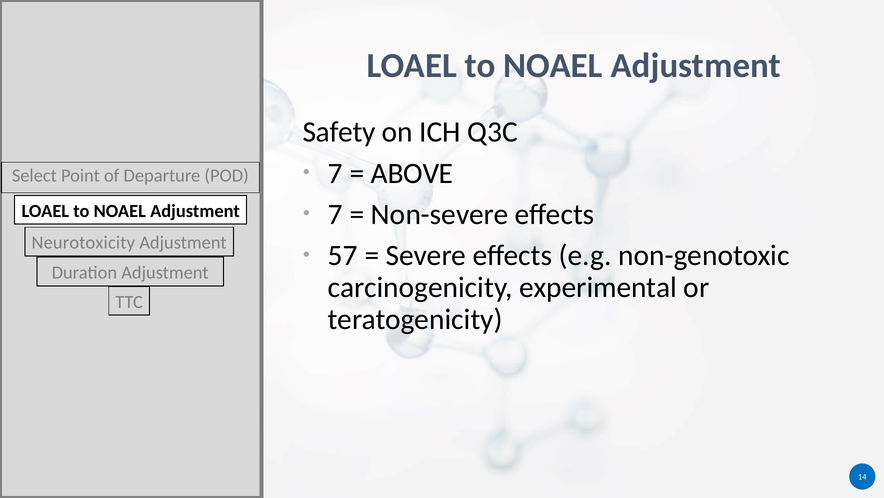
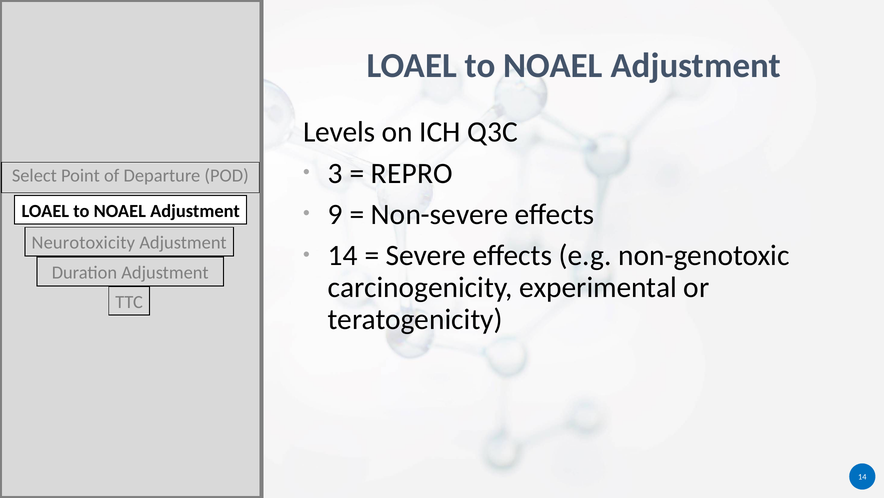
Safety: Safety -> Levels
7 at (335, 173): 7 -> 3
ABOVE: ABOVE -> REPRO
7 at (335, 214): 7 -> 9
57 at (343, 255): 57 -> 14
